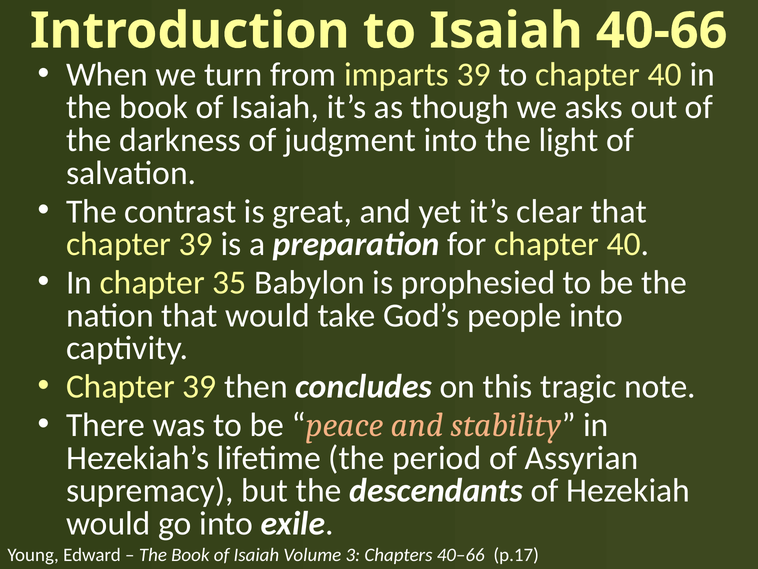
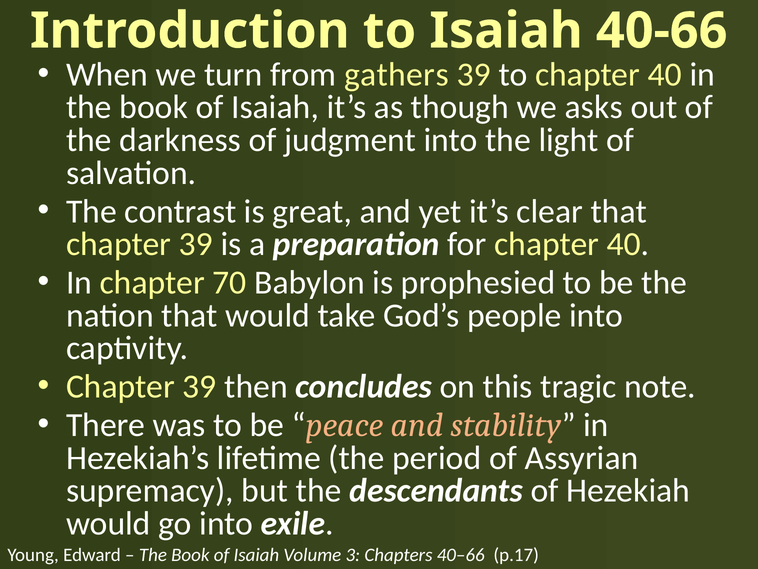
imparts: imparts -> gathers
35: 35 -> 70
